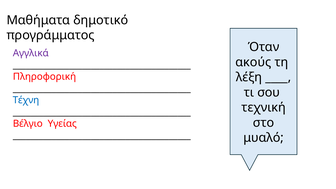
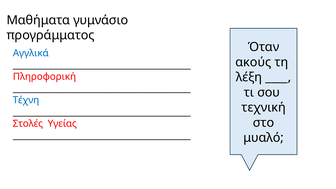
δημοτικό: δημοτικό -> γυμνάσιο
Αγγλικά colour: purple -> blue
Βέλγιο: Βέλγιο -> Στολές
